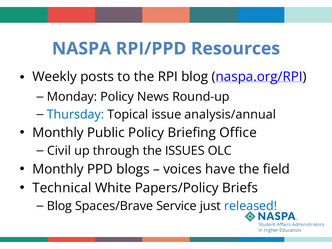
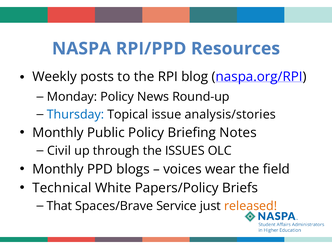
analysis/annual: analysis/annual -> analysis/stories
Office: Office -> Notes
have: have -> wear
Blog at (59, 206): Blog -> That
released colour: blue -> orange
